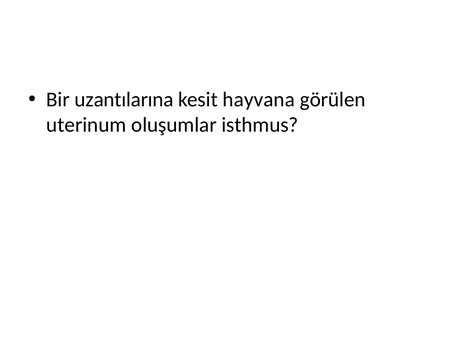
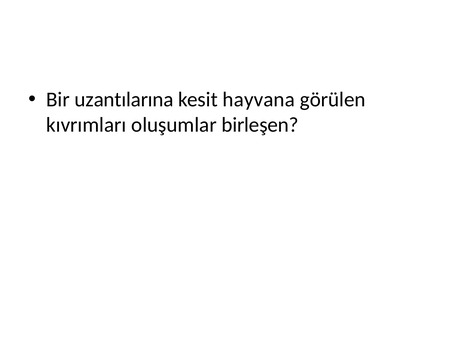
uterinum: uterinum -> kıvrımları
isthmus: isthmus -> birleşen
